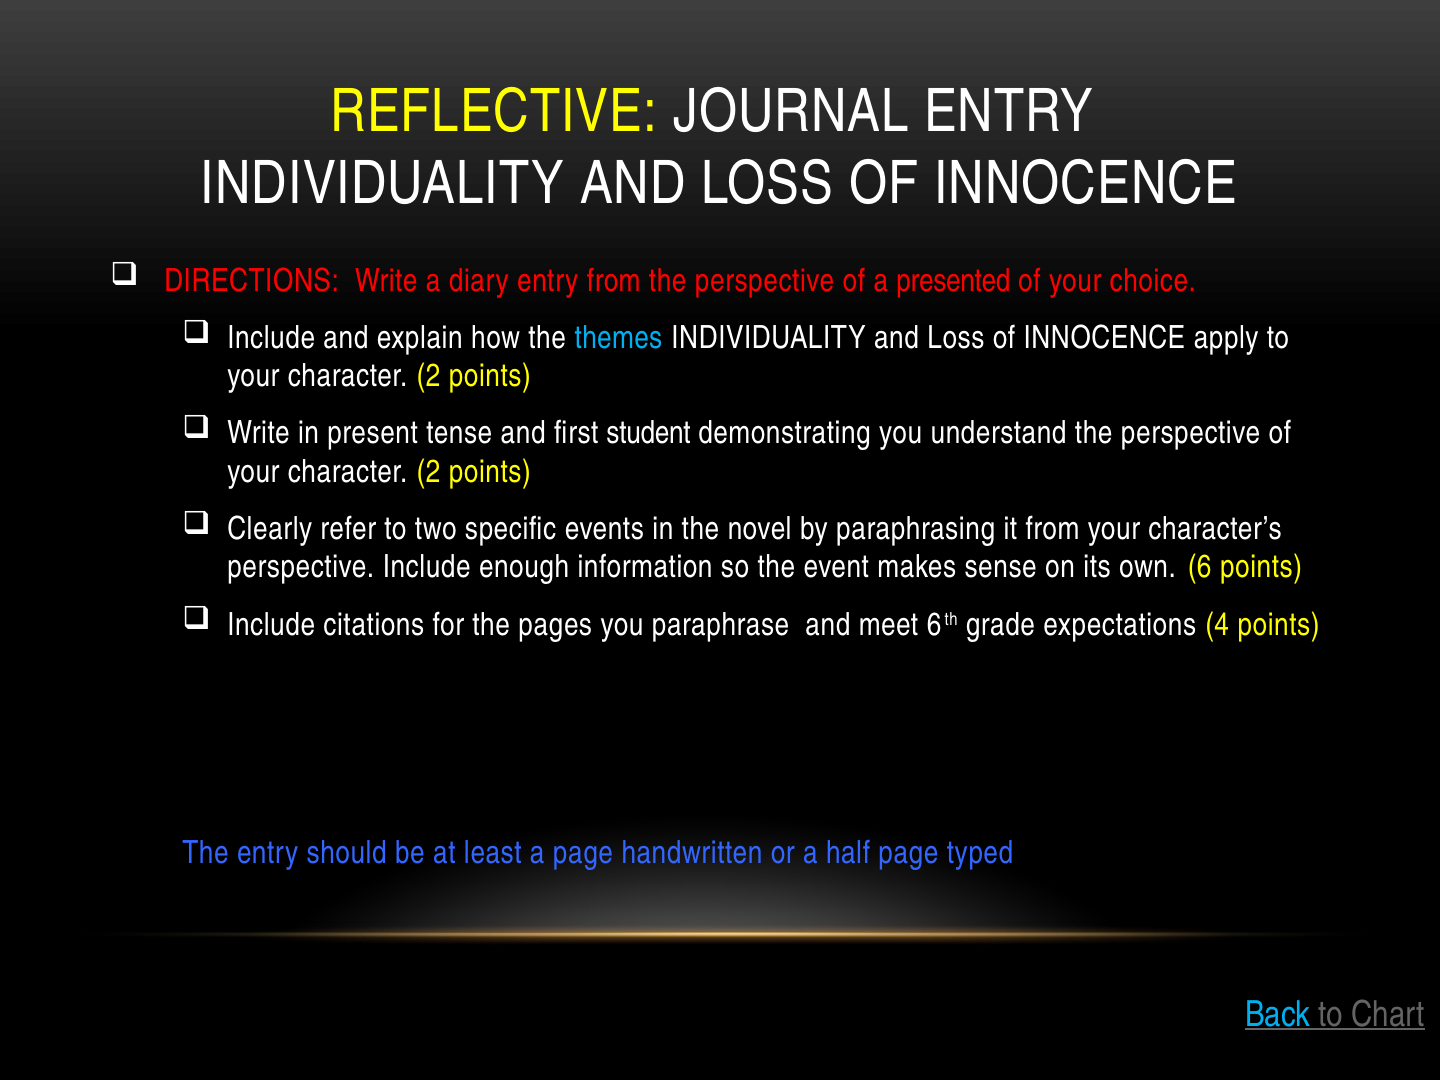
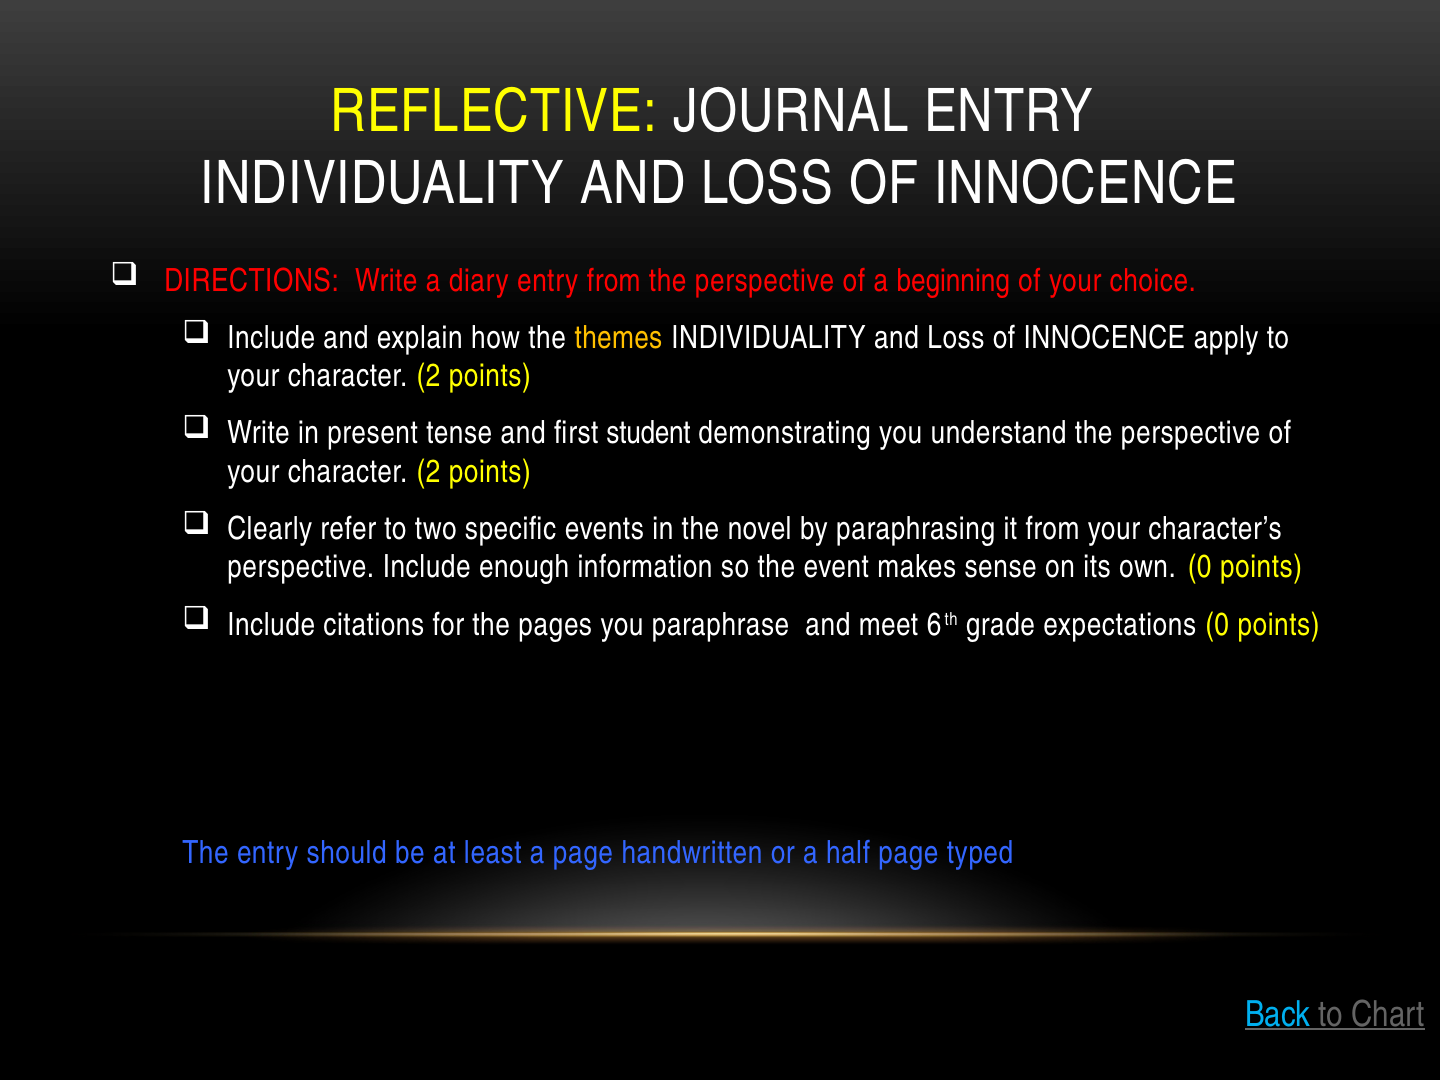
presented: presented -> beginning
themes colour: light blue -> yellow
own 6: 6 -> 0
expectations 4: 4 -> 0
